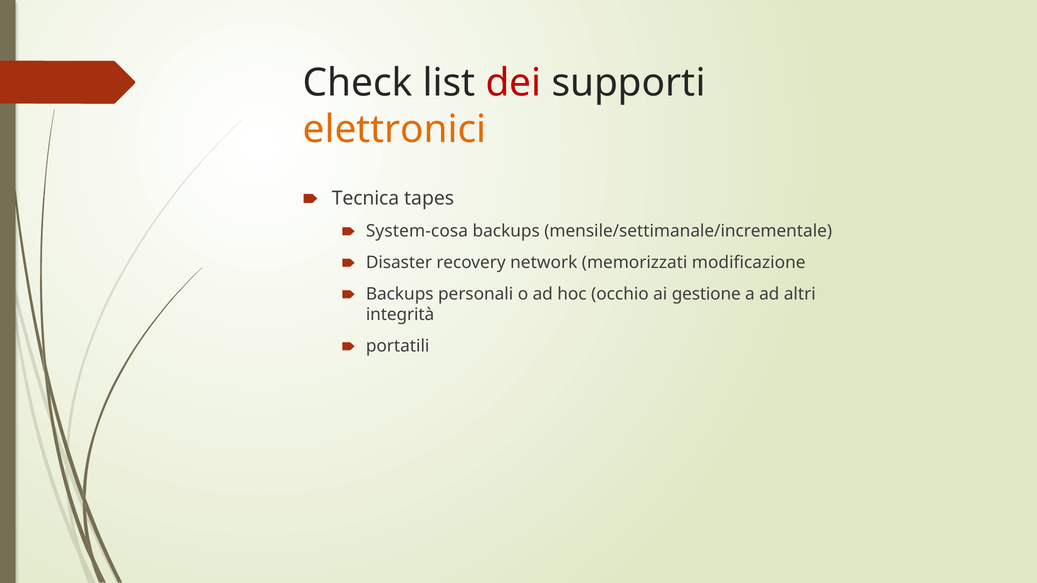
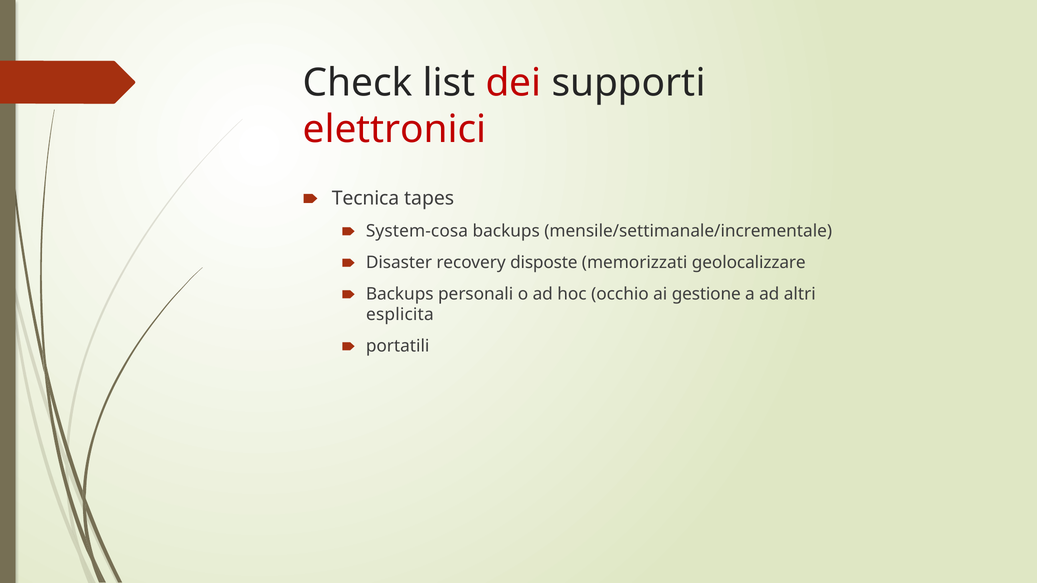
elettronici colour: orange -> red
network: network -> disposte
modificazione: modificazione -> geolocalizzare
integrità: integrità -> esplicita
